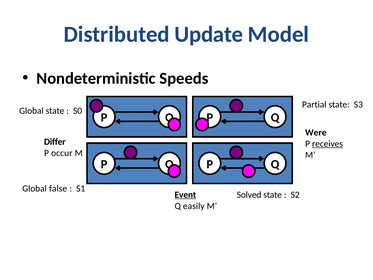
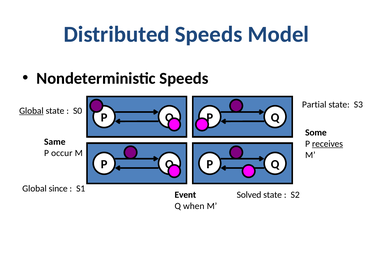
Distributed Update: Update -> Speeds
Global at (31, 111) underline: none -> present
Were: Were -> Some
Differ: Differ -> Same
false: false -> since
Event underline: present -> none
easily: easily -> when
